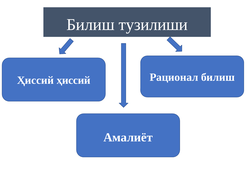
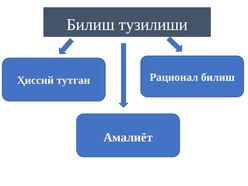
Ҳиссий ҳиссий: ҳиссий -> тутган
